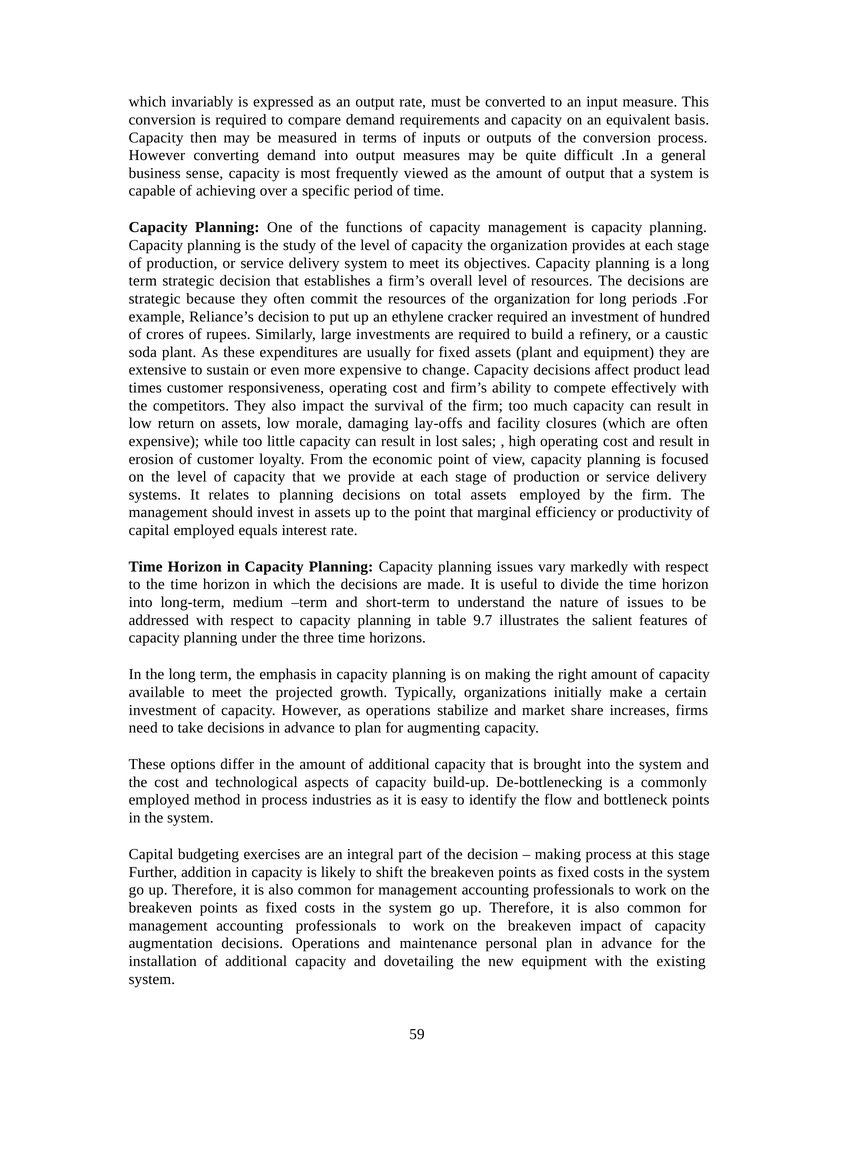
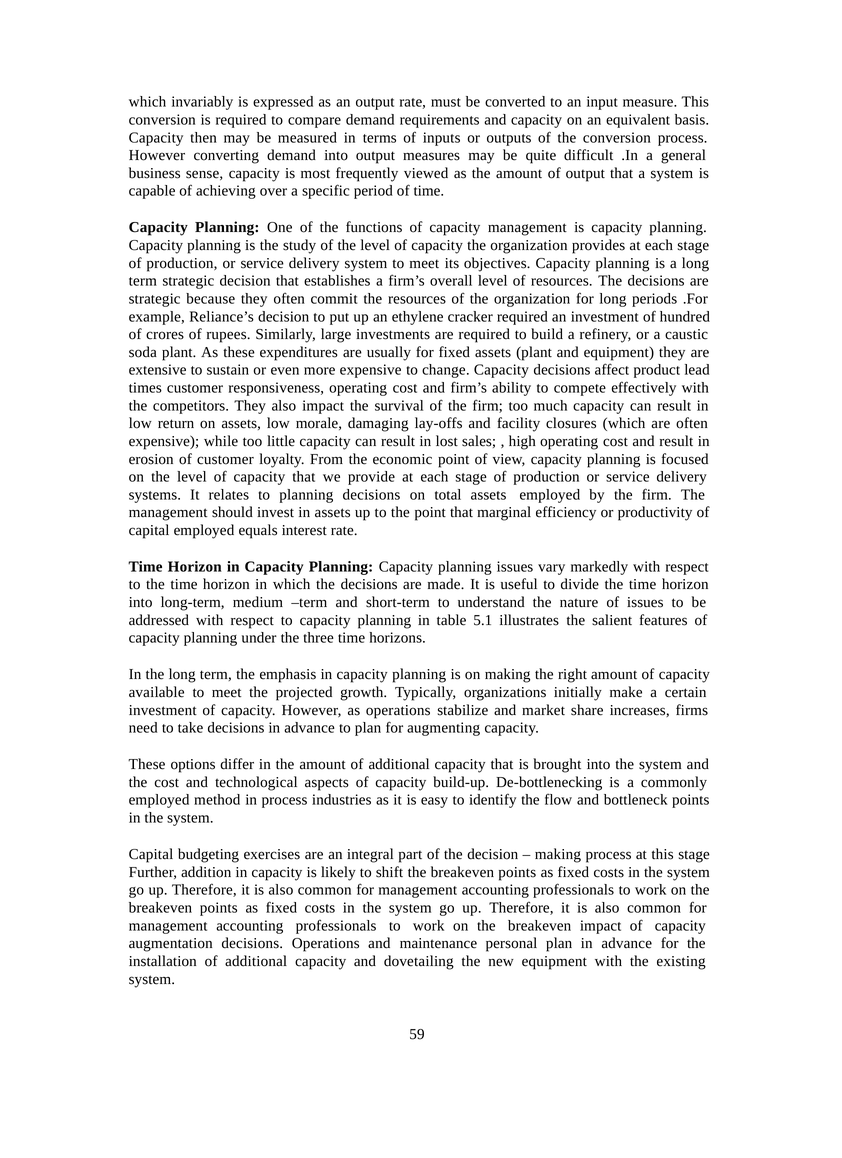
9.7: 9.7 -> 5.1
